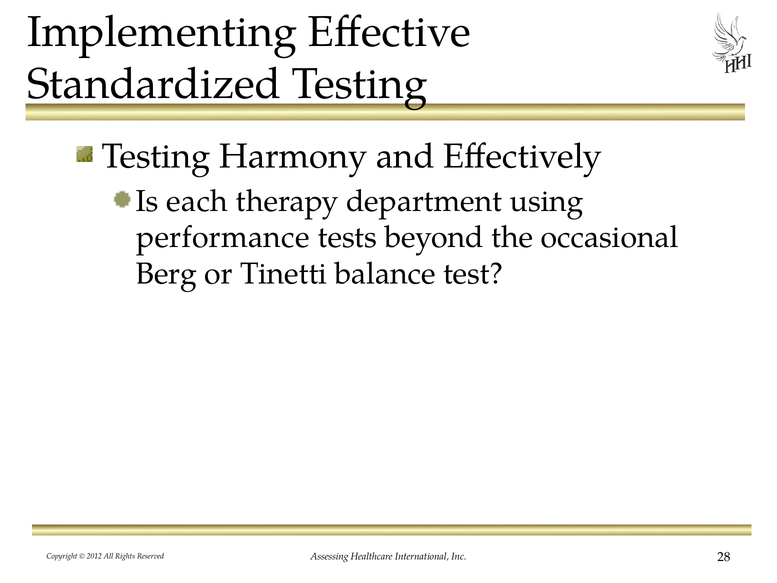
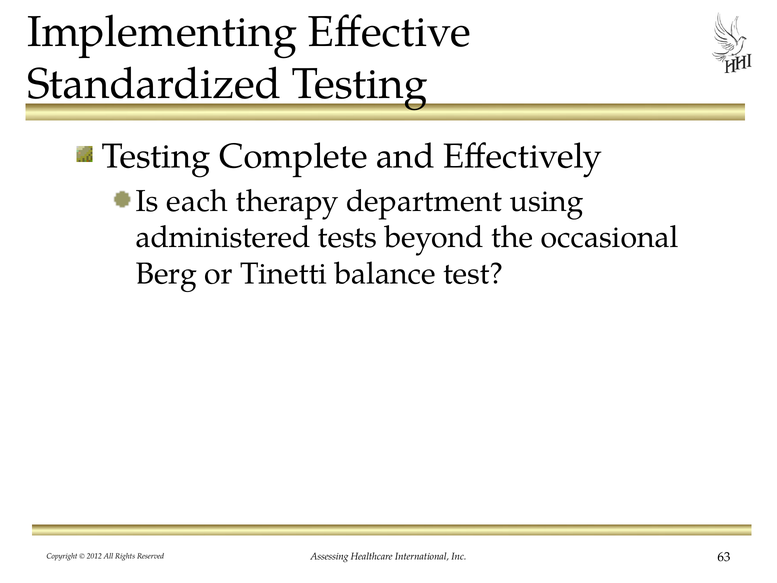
Harmony: Harmony -> Complete
performance: performance -> administered
28: 28 -> 63
